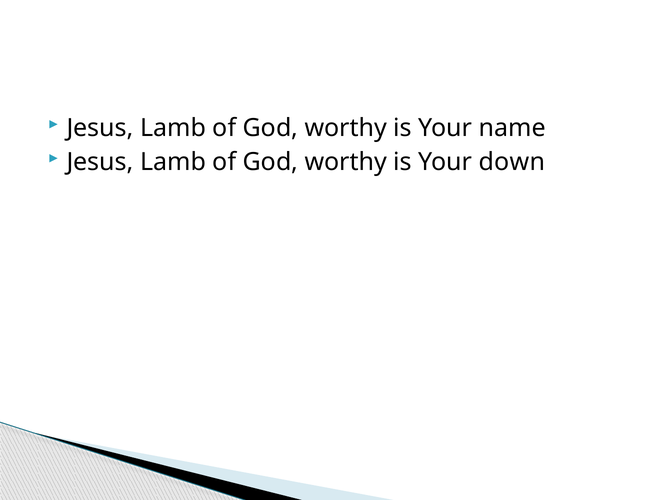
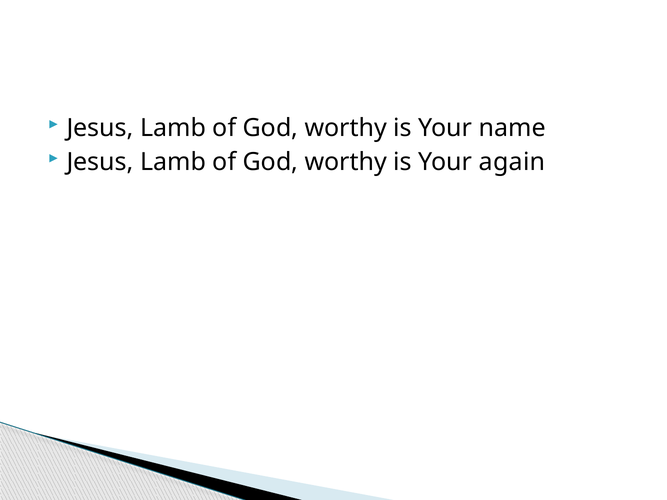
down: down -> again
